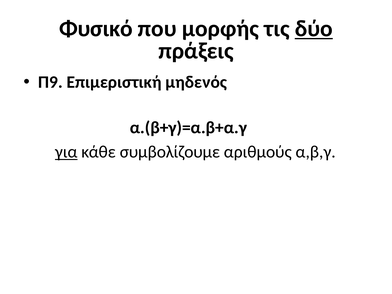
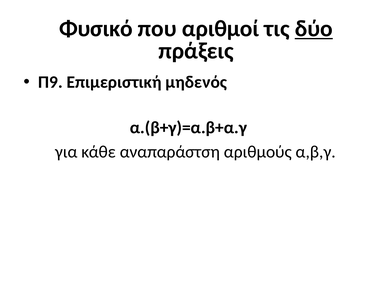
μορφής: μορφής -> αριθμοί
για underline: present -> none
συμβολίζουμε: συμβολίζουμε -> αναπαράστση
